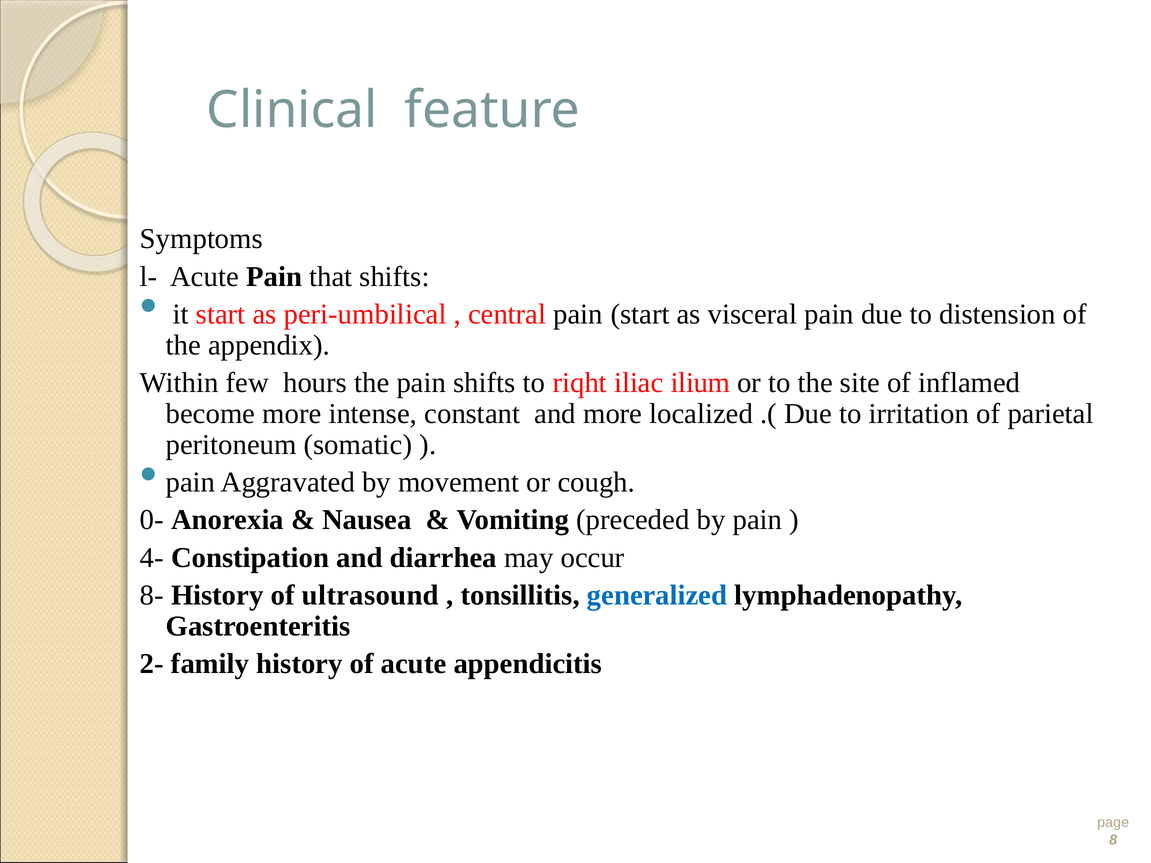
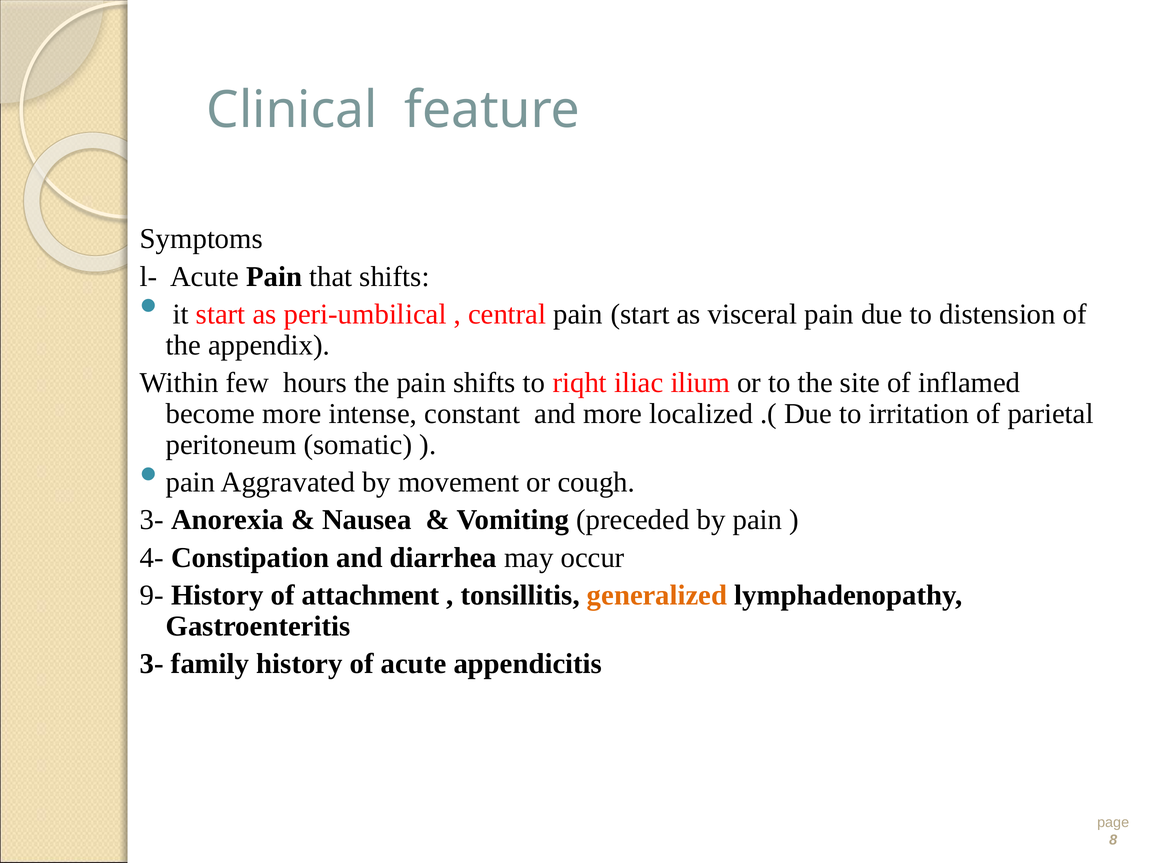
0- at (152, 520): 0- -> 3-
8-: 8- -> 9-
ultrasound: ultrasound -> attachment
generalized colour: blue -> orange
2- at (152, 664): 2- -> 3-
